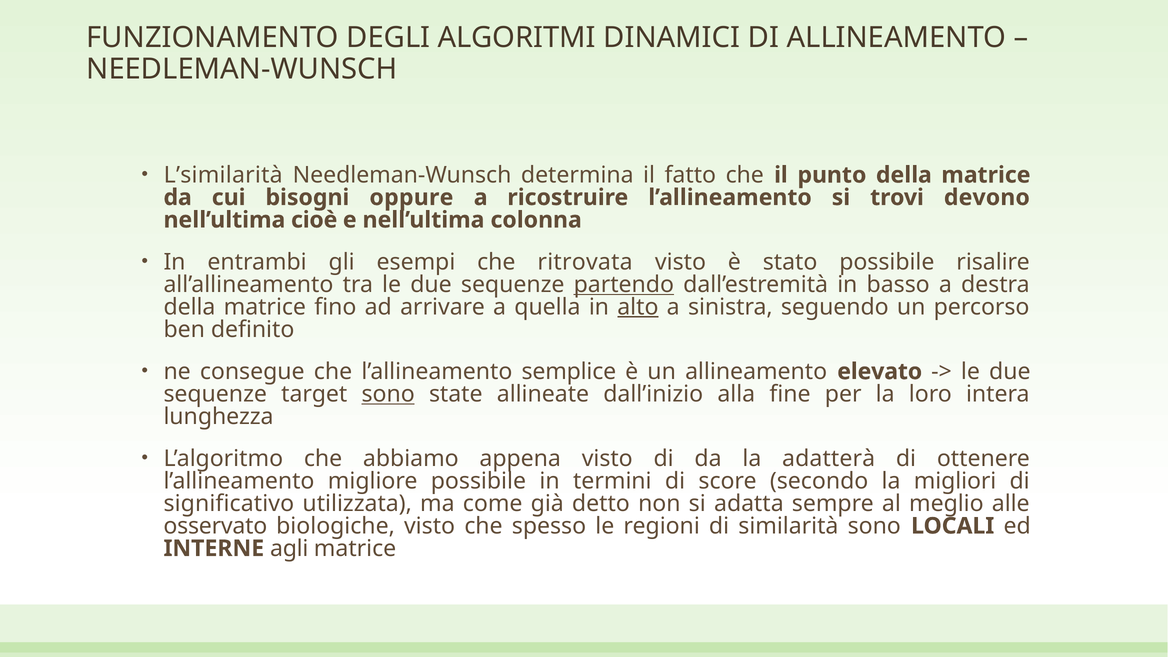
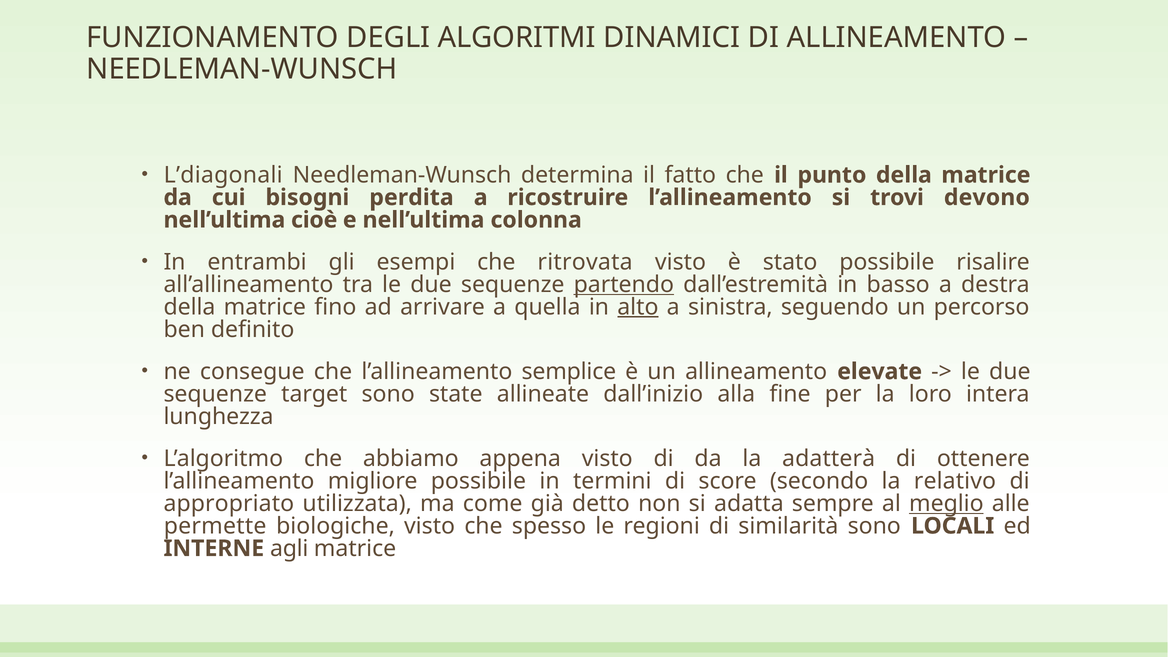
L’similarità: L’similarità -> L’diagonali
oppure: oppure -> perdita
elevato: elevato -> elevate
sono at (388, 394) underline: present -> none
migliori: migliori -> relativo
significativo: significativo -> appropriato
meglio underline: none -> present
osservato: osservato -> permette
